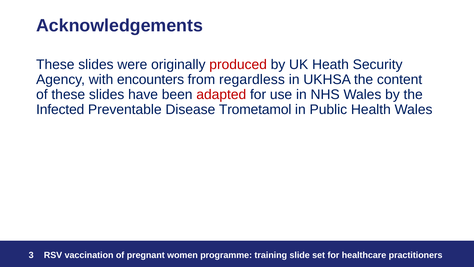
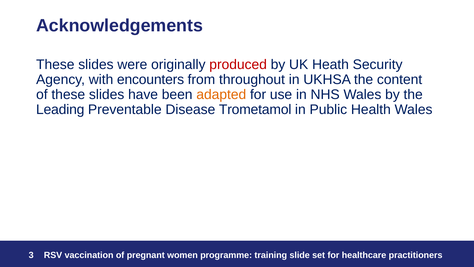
regardless: regardless -> throughout
adapted colour: red -> orange
Infected: Infected -> Leading
